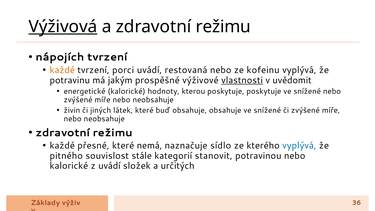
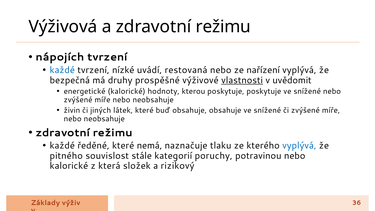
Výživová underline: present -> none
každé at (62, 70) colour: orange -> blue
porci: porci -> nízké
kofeinu: kofeinu -> nařízení
potravinu: potravinu -> bezpečná
jakým: jakým -> druhy
přesné: přesné -> ředěné
sídlo: sídlo -> tlaku
stanovit: stanovit -> poruchy
z uvádí: uvádí -> která
určitých: určitých -> rizikový
